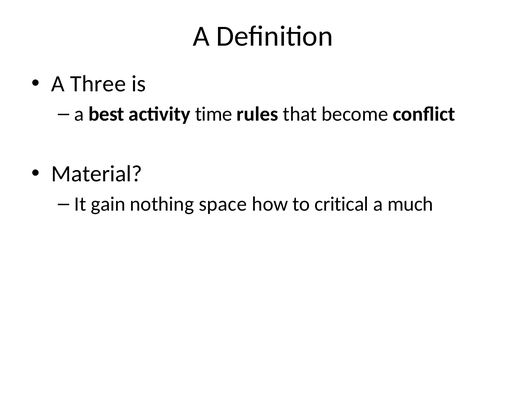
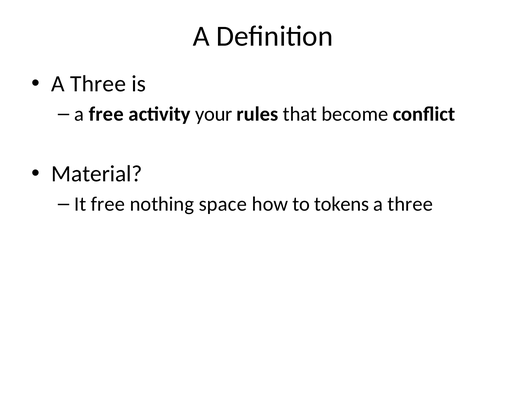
a best: best -> free
time: time -> your
It gain: gain -> free
critical: critical -> tokens
much at (410, 204): much -> three
